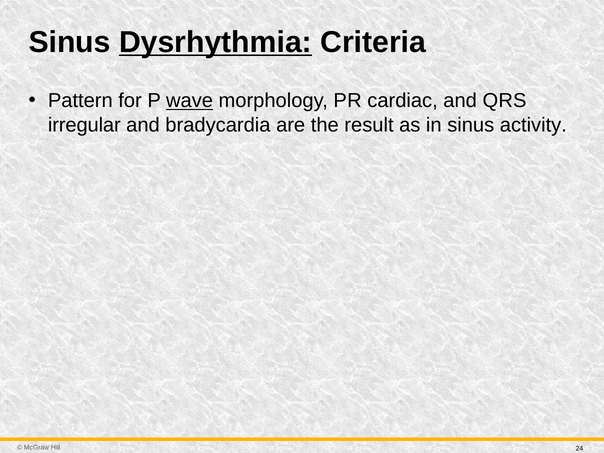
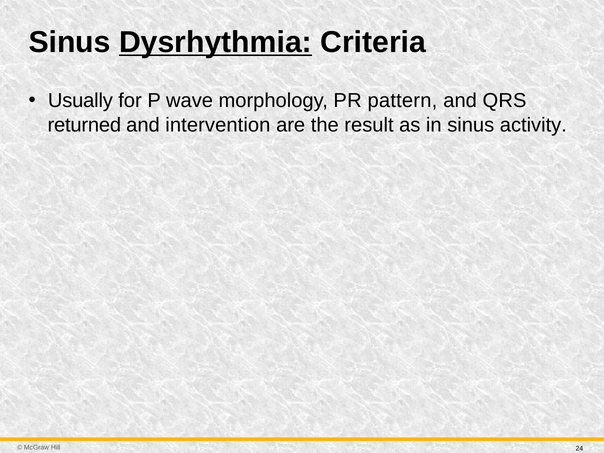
Pattern: Pattern -> Usually
wave underline: present -> none
cardiac: cardiac -> pattern
irregular: irregular -> returned
bradycardia: bradycardia -> intervention
